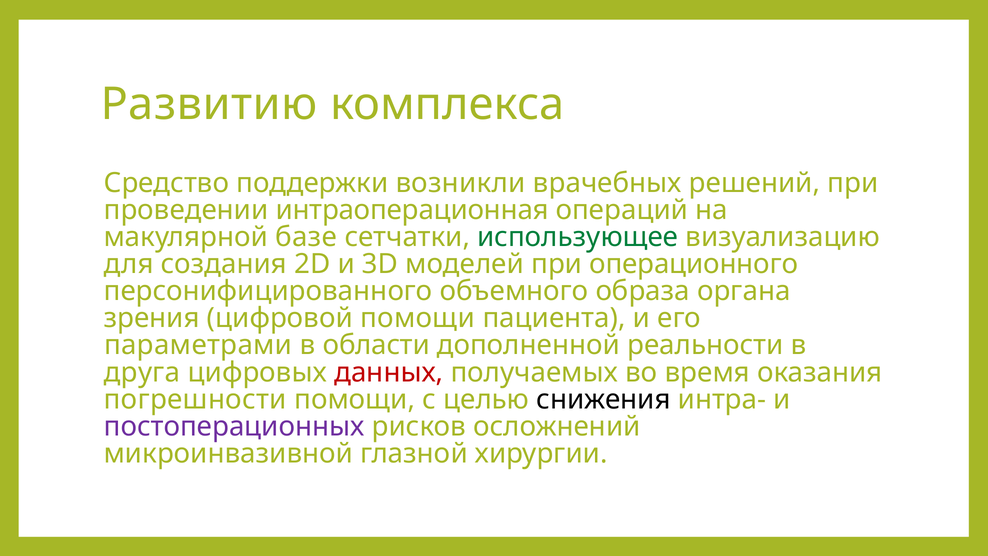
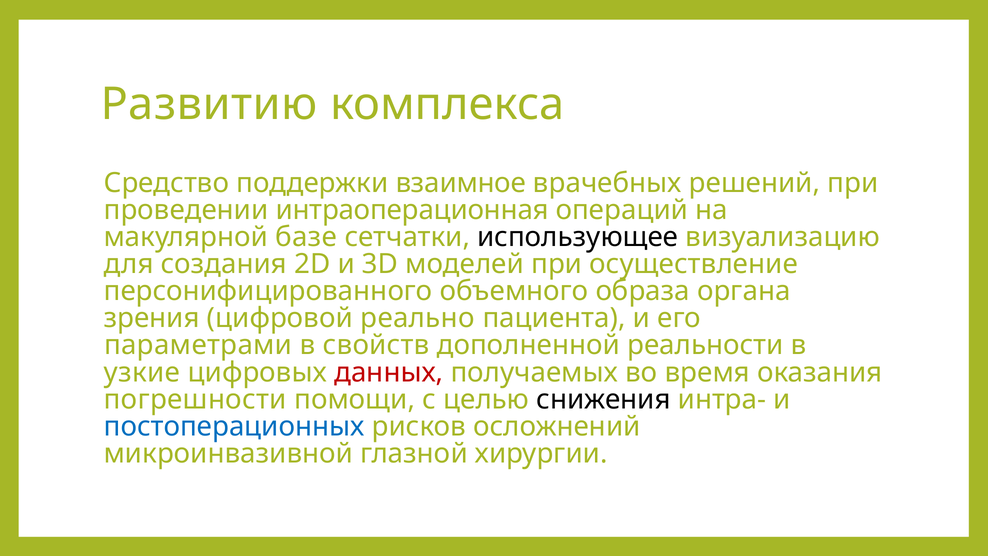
возникли: возникли -> взаимное
использующее colour: green -> black
операционного: операционного -> осуществление
цифровой помощи: помощи -> реально
области: области -> свойств
друга: друга -> узкие
постоперационных colour: purple -> blue
